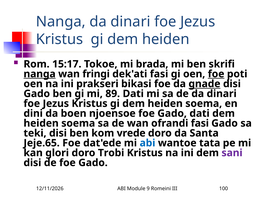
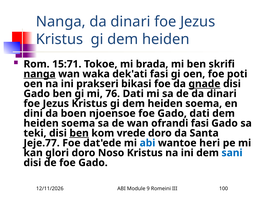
15:17: 15:17 -> 15:71
fringi: fringi -> waka
foe at (216, 74) underline: present -> none
89: 89 -> 76
ben at (79, 133) underline: none -> present
Jeje.65: Jeje.65 -> Jeje.77
tata: tata -> heri
Trobi: Trobi -> Noso
sani colour: purple -> blue
